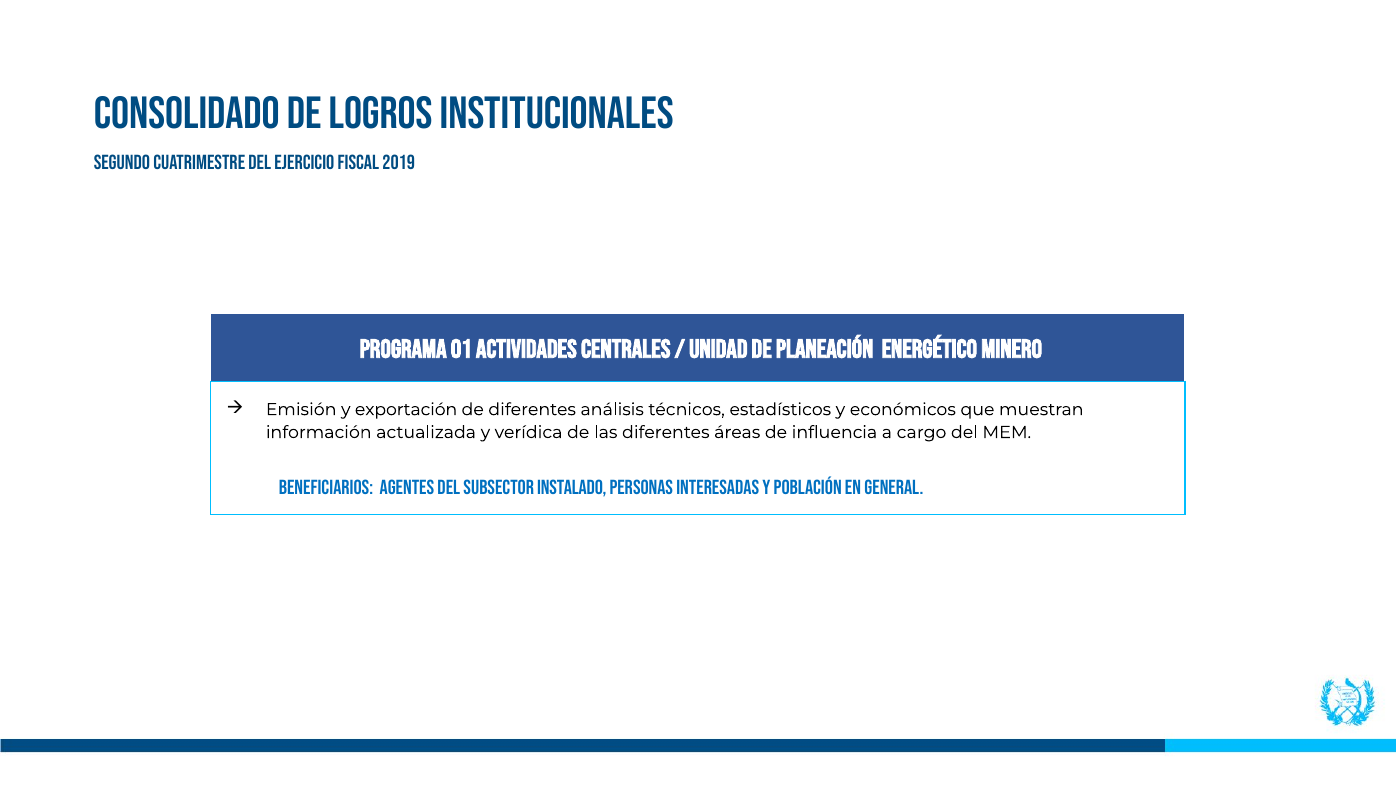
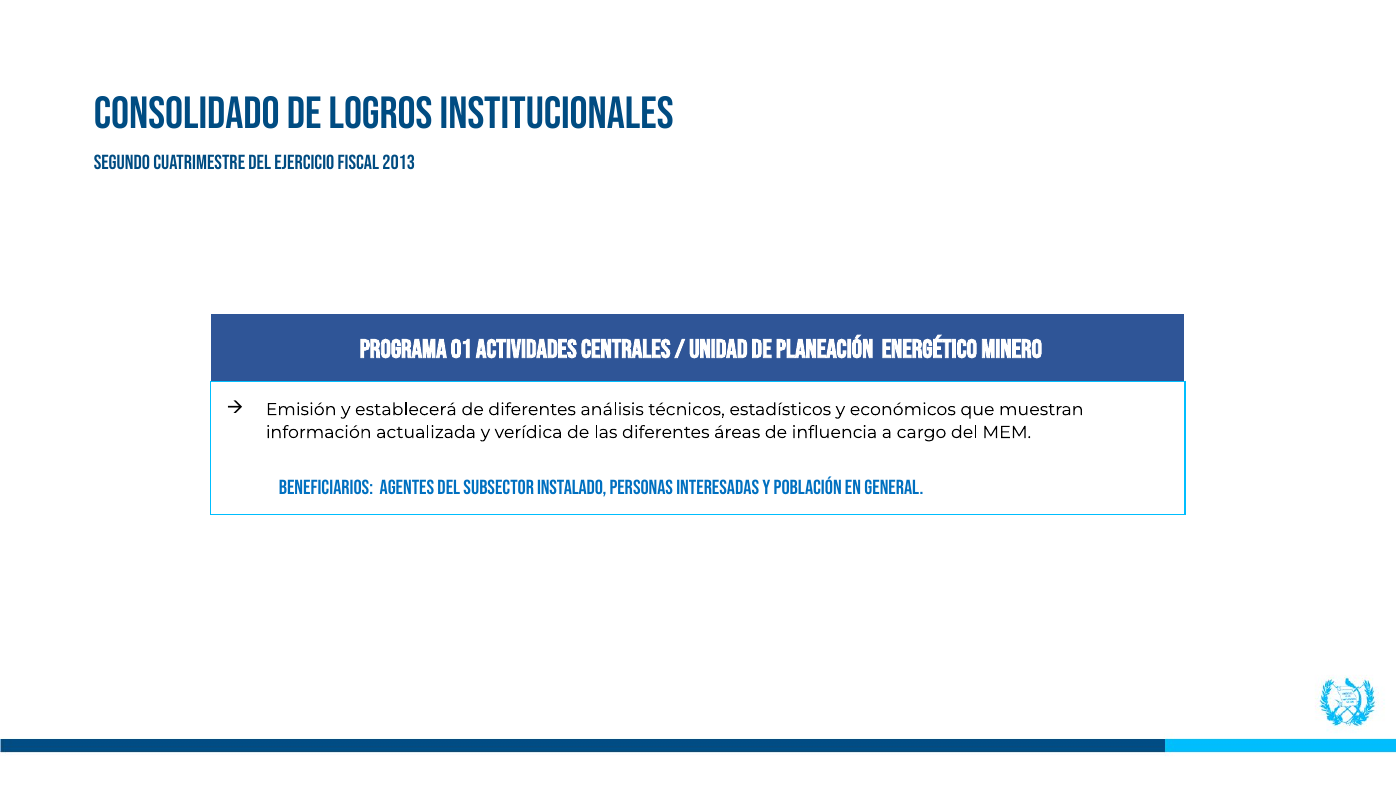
2019: 2019 -> 2013
exportación: exportación -> establecerá
